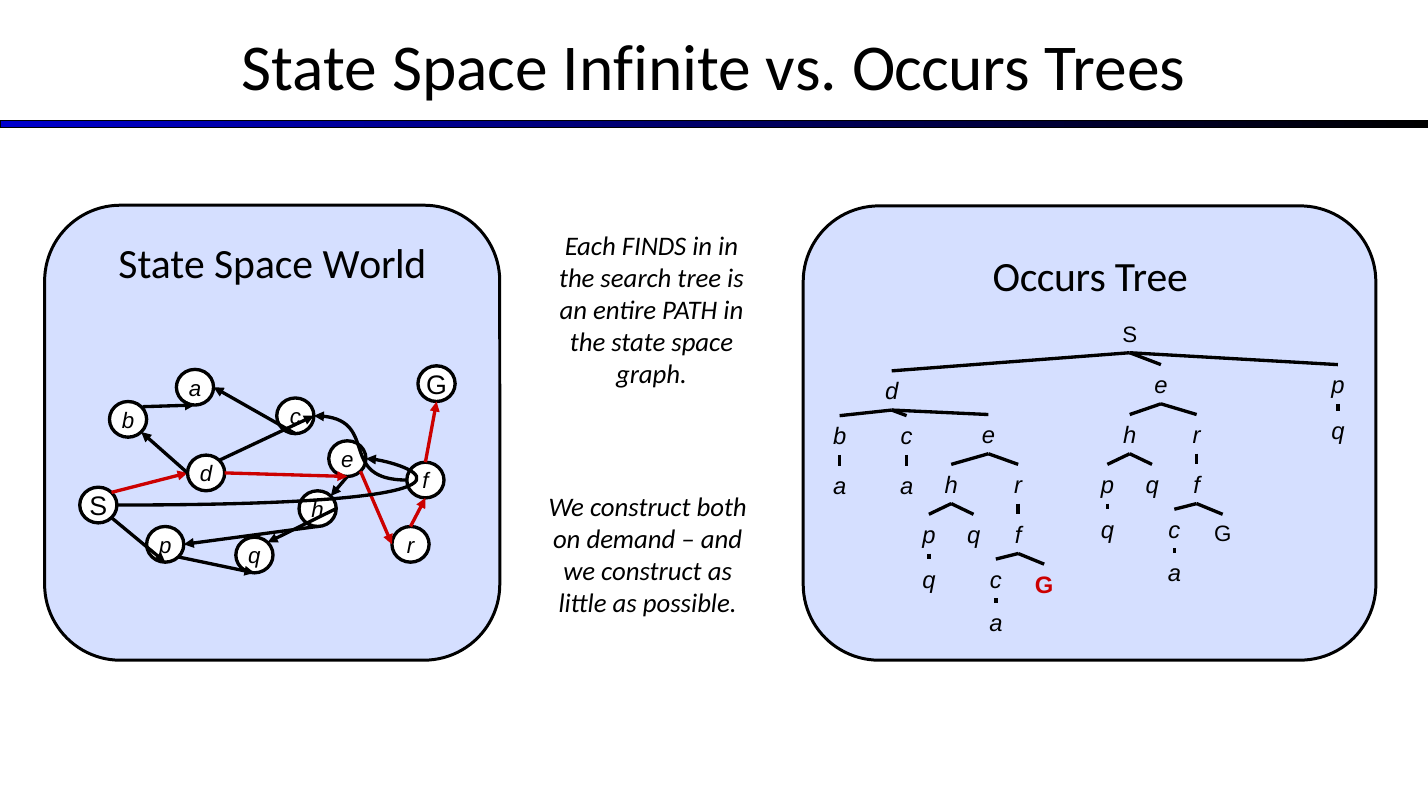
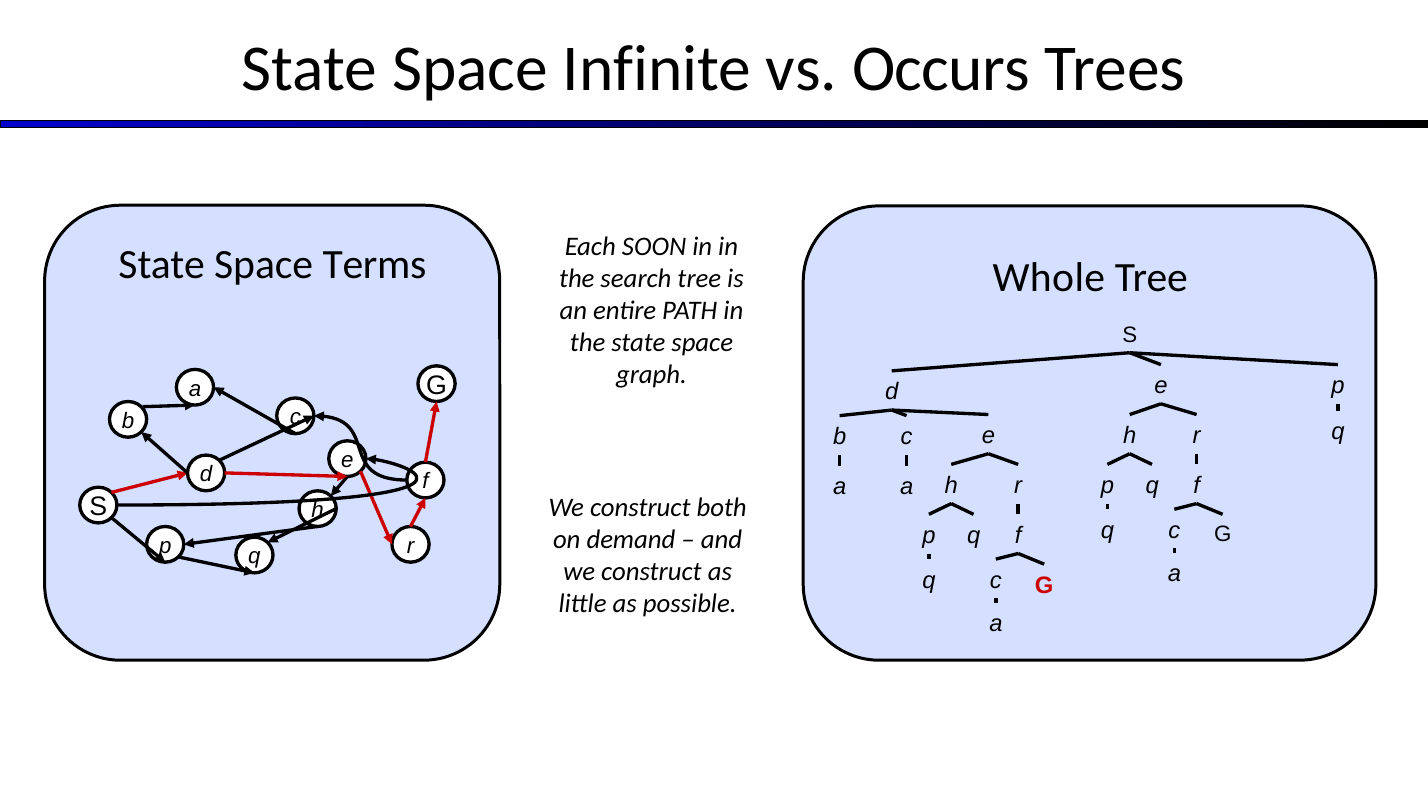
FINDS: FINDS -> SOON
World: World -> Terms
Occurs at (1049, 278): Occurs -> Whole
